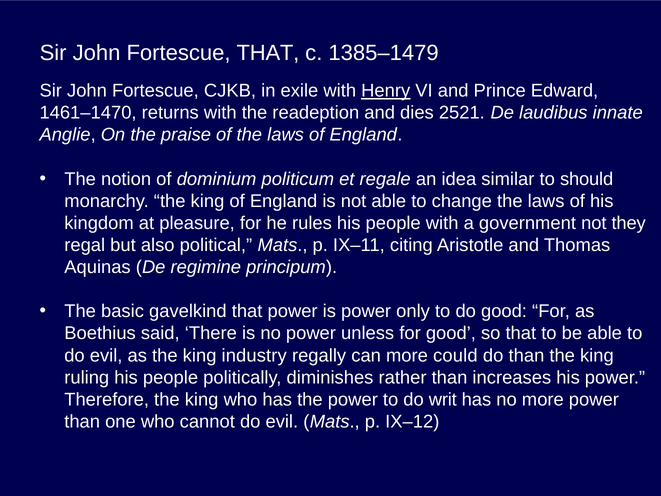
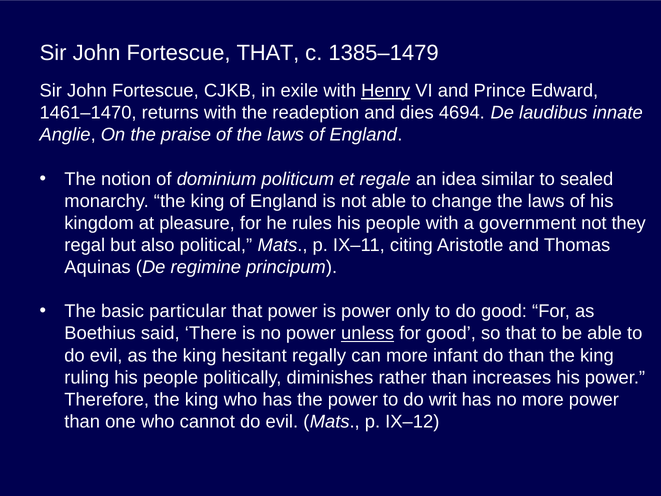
2521: 2521 -> 4694
should: should -> sealed
gavelkind: gavelkind -> particular
unless underline: none -> present
industry: industry -> hesitant
could: could -> infant
